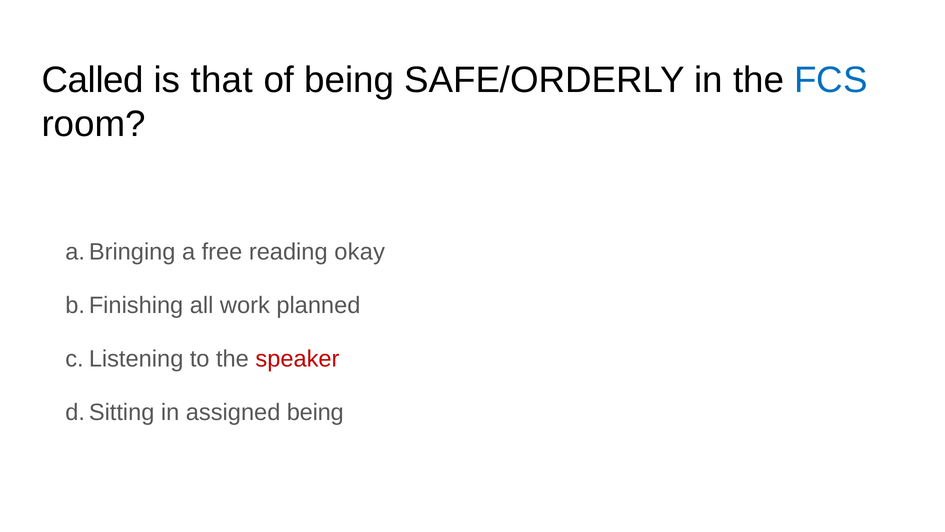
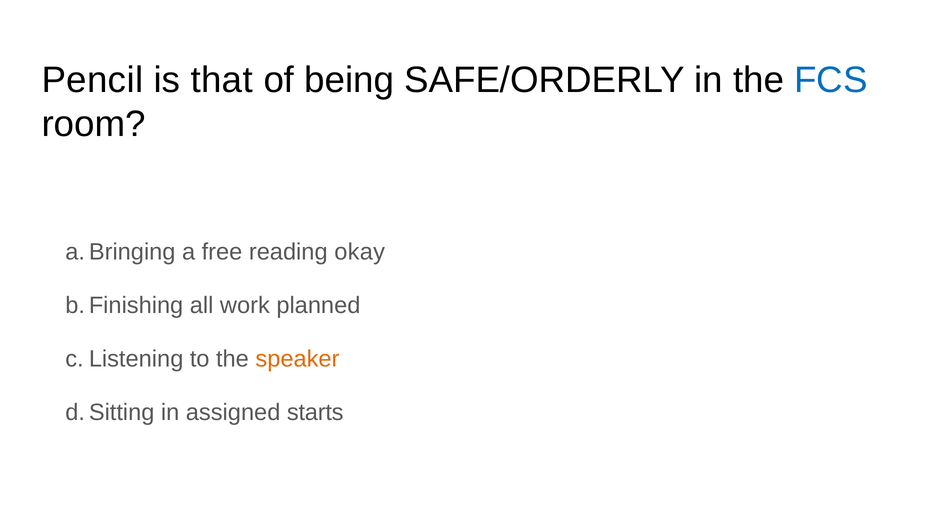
Called: Called -> Pencil
speaker colour: red -> orange
assigned being: being -> starts
